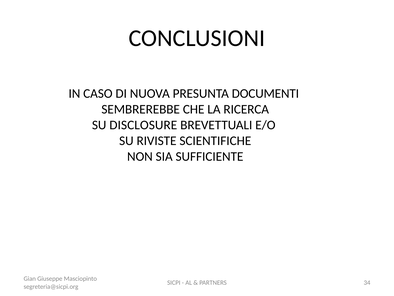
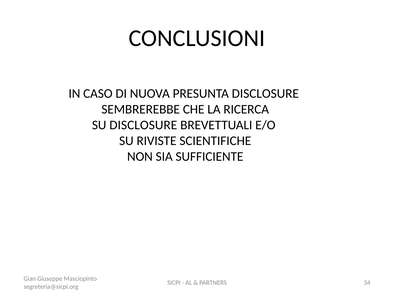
PRESUNTA DOCUMENTI: DOCUMENTI -> DISCLOSURE
